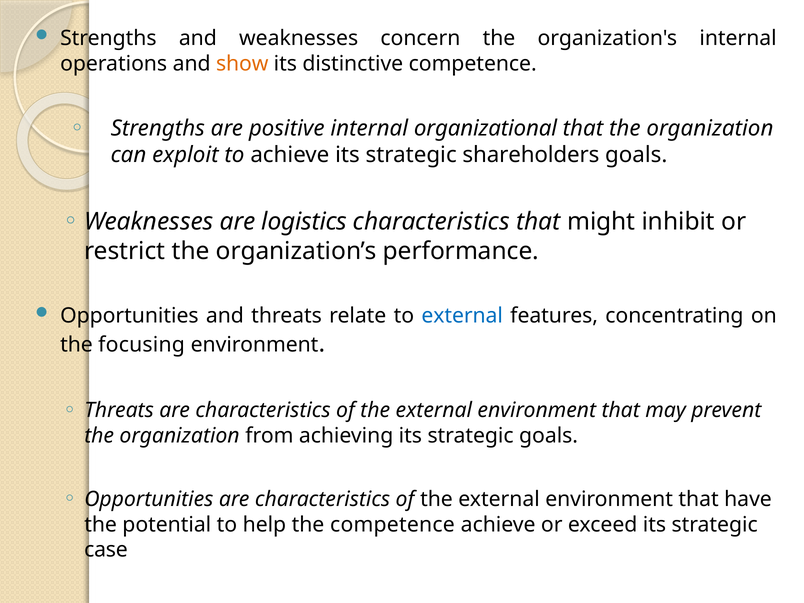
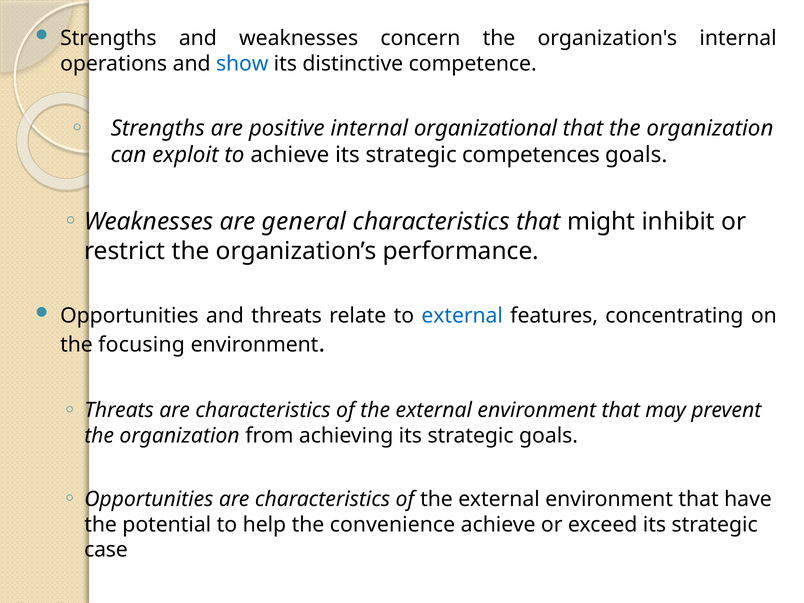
show colour: orange -> blue
shareholders: shareholders -> competences
logistics: logistics -> general
the competence: competence -> convenience
